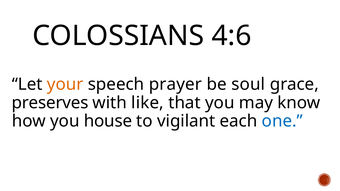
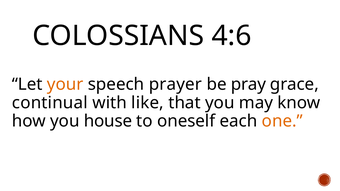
soul: soul -> pray
preserves: preserves -> continual
vigilant: vigilant -> oneself
one colour: blue -> orange
